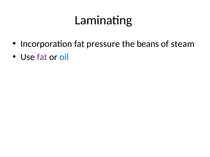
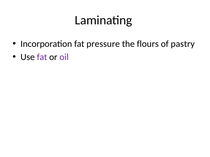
beans: beans -> flours
steam: steam -> pastry
oil colour: blue -> purple
